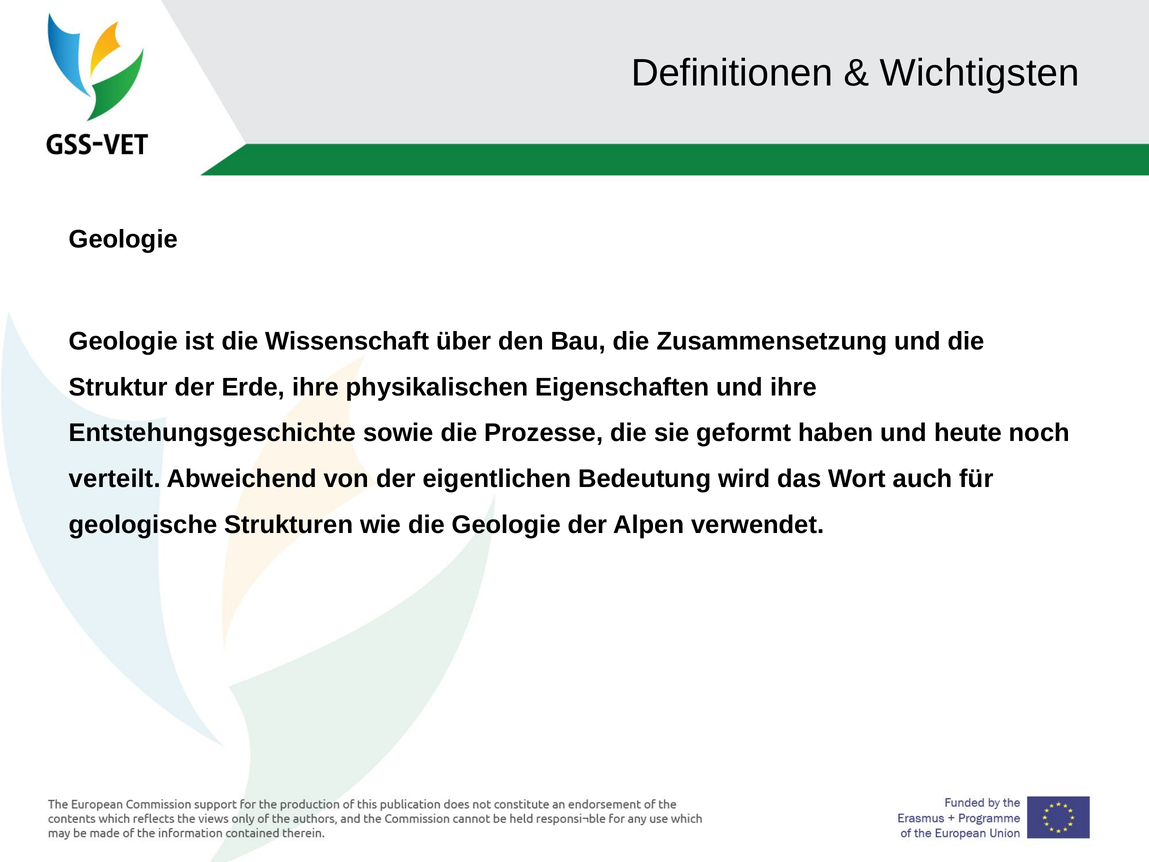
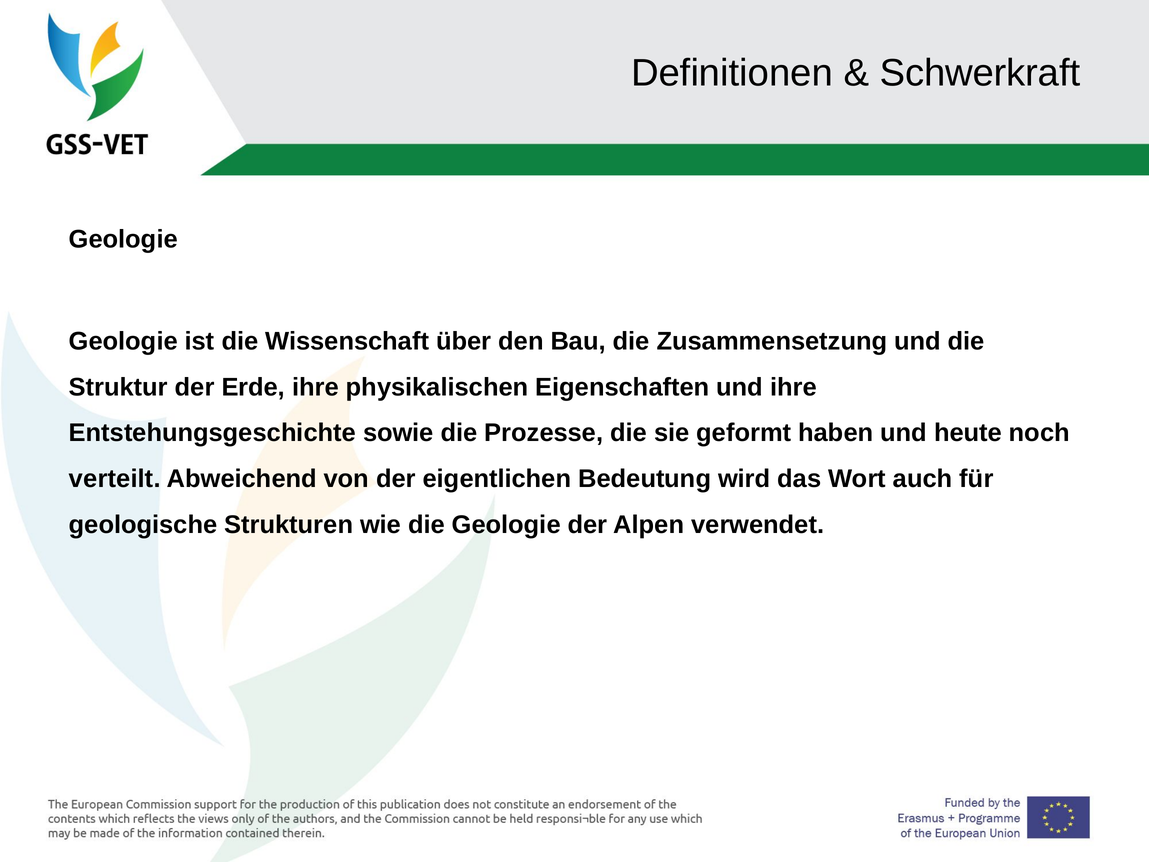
Wichtigsten: Wichtigsten -> Schwerkraft
